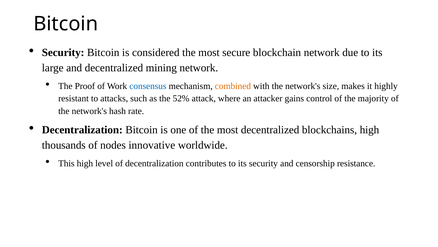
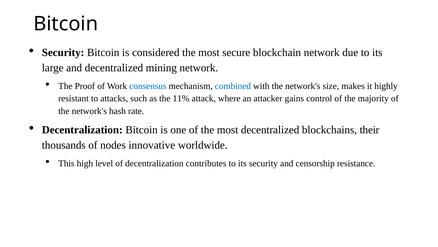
combined colour: orange -> blue
52%: 52% -> 11%
blockchains high: high -> their
